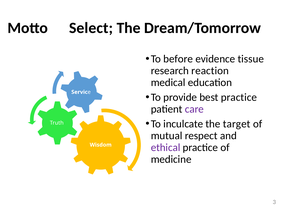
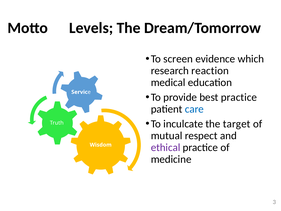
Select: Select -> Levels
before: before -> screen
tissue: tissue -> which
care colour: purple -> blue
